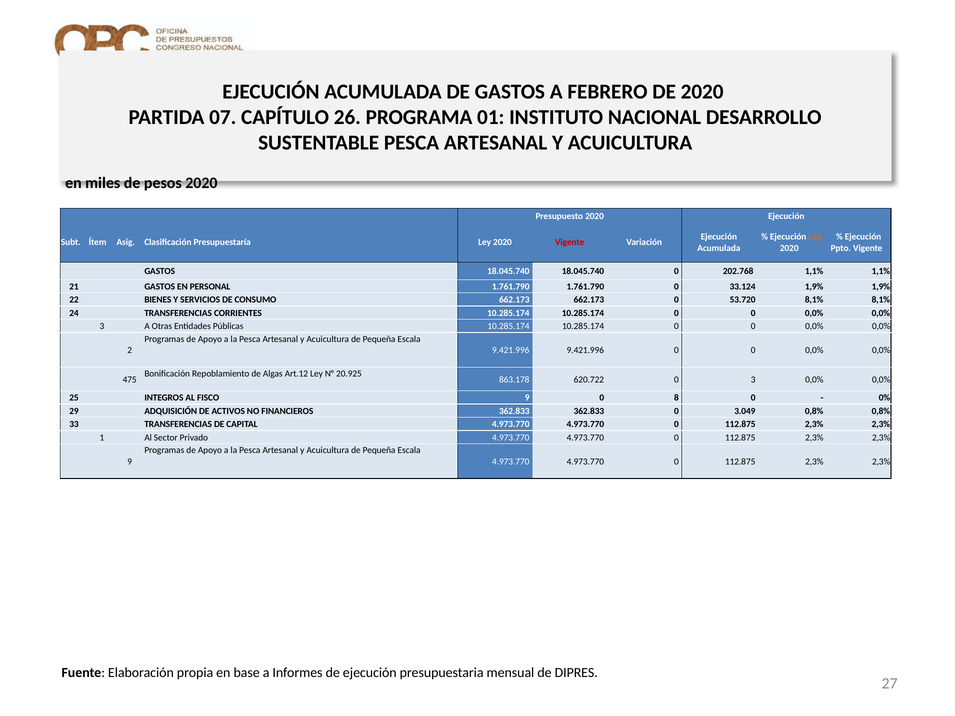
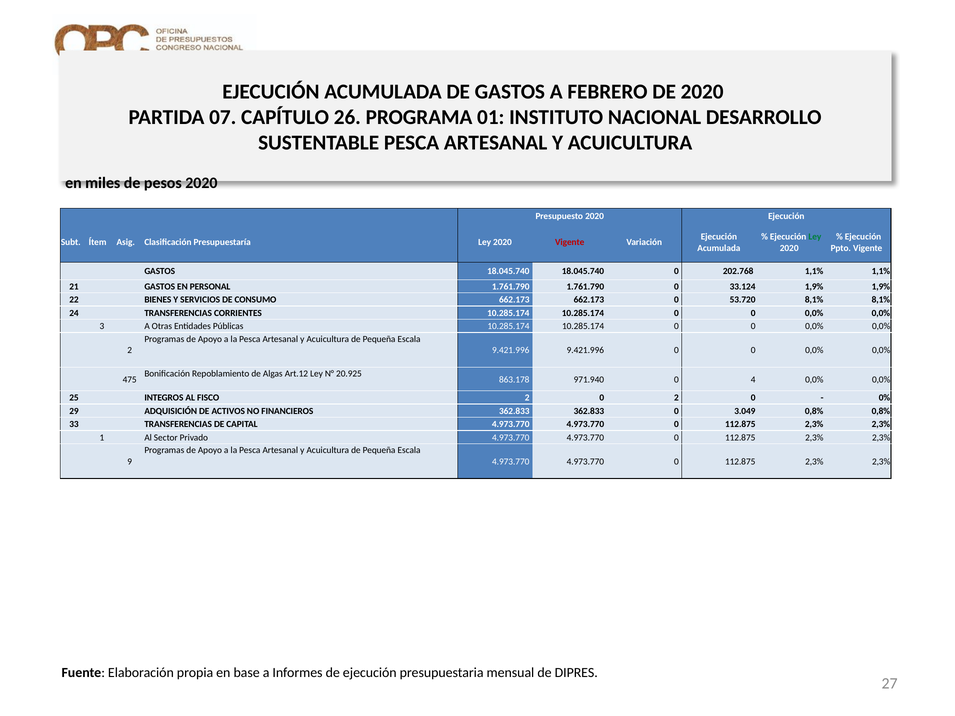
Ley at (815, 237) colour: orange -> green
620.722: 620.722 -> 971.940
0 3: 3 -> 4
FISCO 9: 9 -> 2
0 8: 8 -> 2
